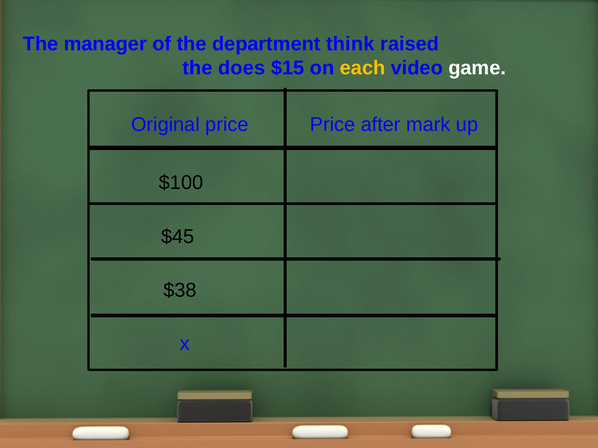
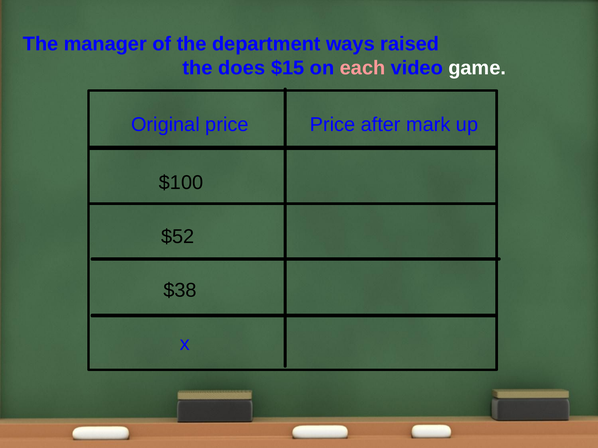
think: think -> ways
each colour: yellow -> pink
$45: $45 -> $52
